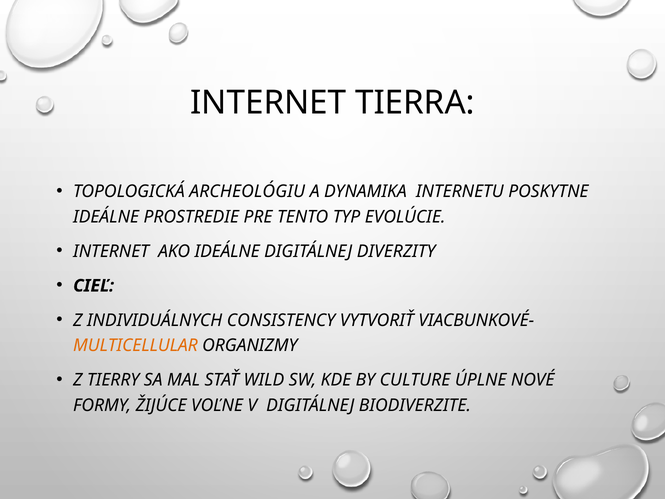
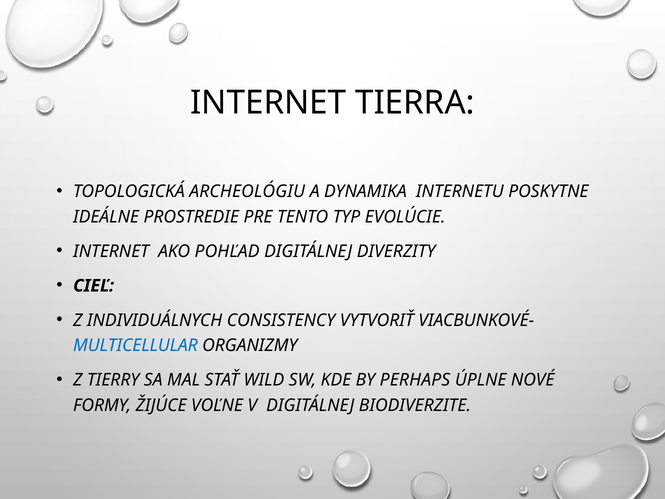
AKO IDEÁLNE: IDEÁLNE -> POHĽAD
MULTICELLULAR colour: orange -> blue
CULTURE: CULTURE -> PERHAPS
